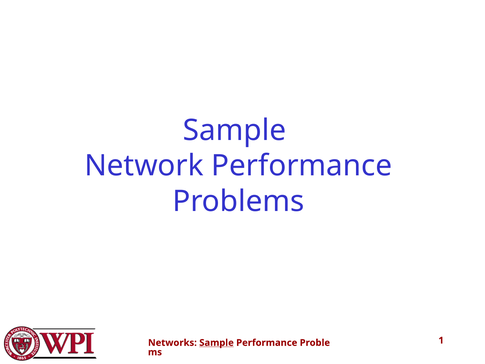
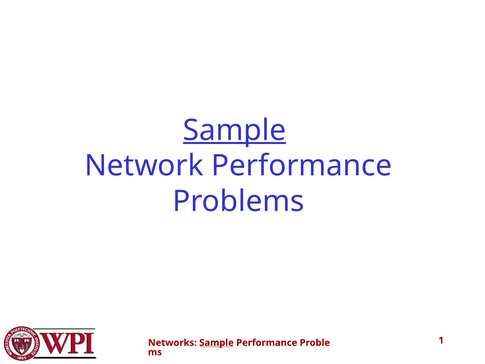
Sample at (235, 130) underline: none -> present
